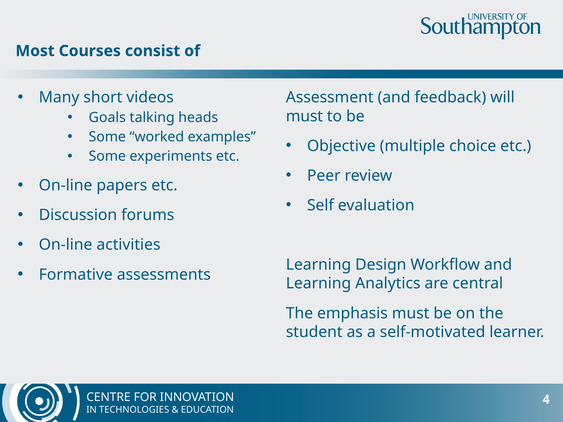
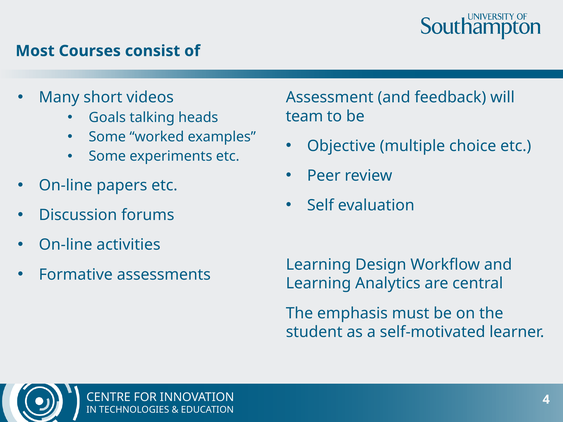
must at (304, 116): must -> team
